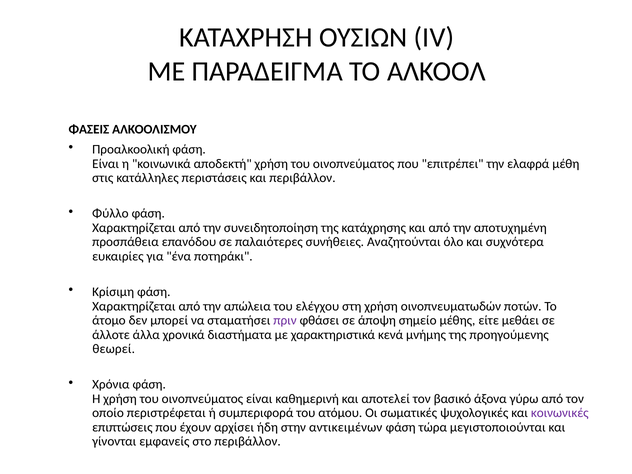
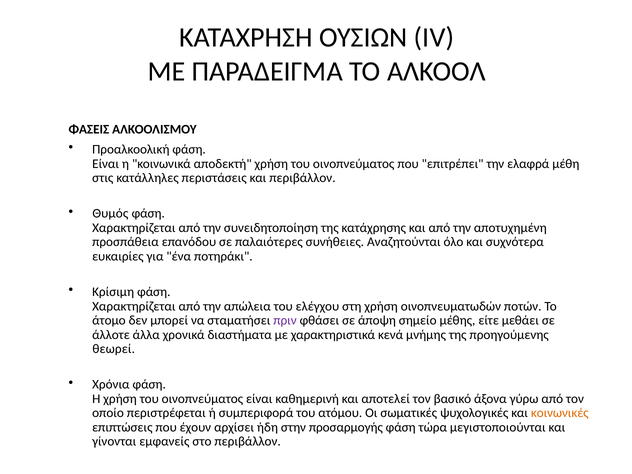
Φύλλο: Φύλλο -> Θυμός
κοινωνικές colour: purple -> orange
αντικειμένων: αντικειμένων -> προσαρμογής
